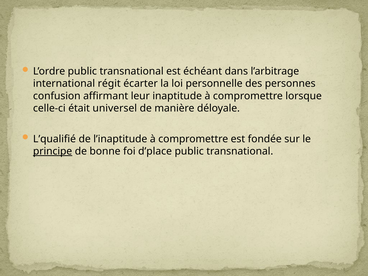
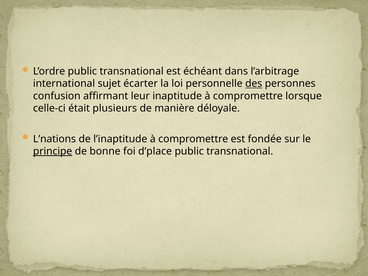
régit: régit -> sujet
des underline: none -> present
universel: universel -> plusieurs
L’qualifié: L’qualifié -> L’nations
